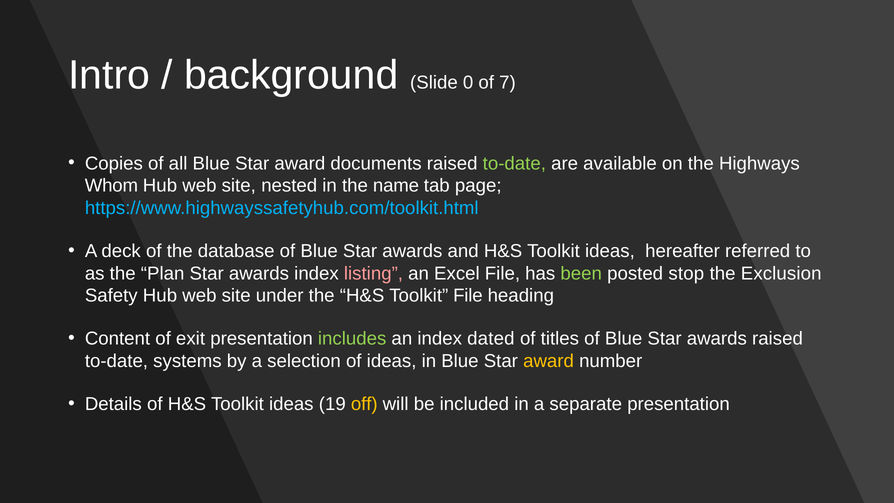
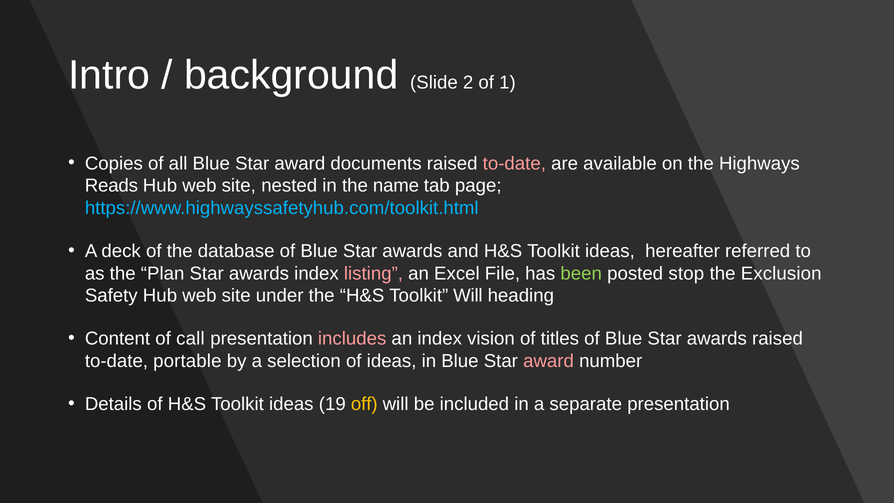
0: 0 -> 2
7: 7 -> 1
to-date at (514, 163) colour: light green -> pink
Whom: Whom -> Reads
Toolkit File: File -> Will
exit: exit -> call
includes colour: light green -> pink
dated: dated -> vision
systems: systems -> portable
award at (549, 361) colour: yellow -> pink
